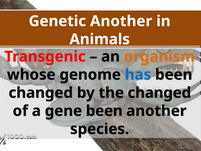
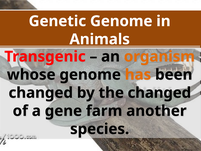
Genetic Another: Another -> Genome
has colour: blue -> orange
gene been: been -> farm
